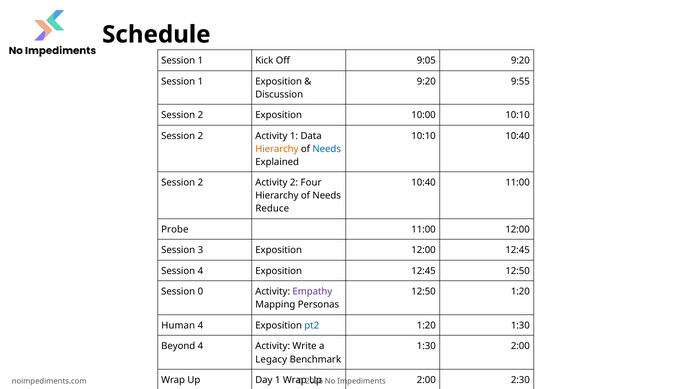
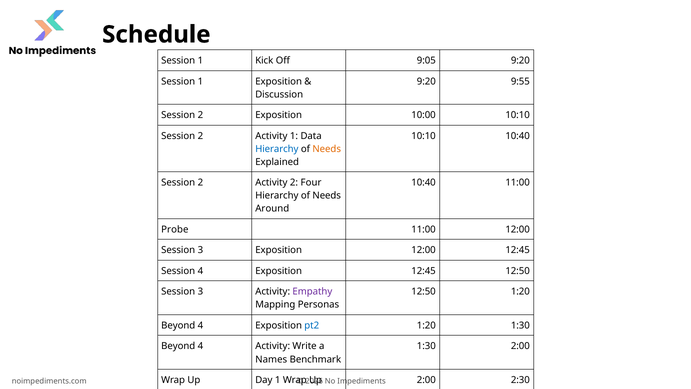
Hierarchy at (277, 149) colour: orange -> blue
Needs at (327, 149) colour: blue -> orange
Reduce: Reduce -> Around
0 at (200, 292): 0 -> 3
Human at (178, 325): Human -> Beyond
Legacy: Legacy -> Names
